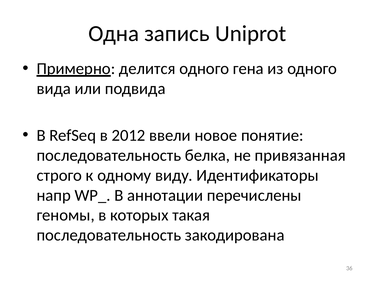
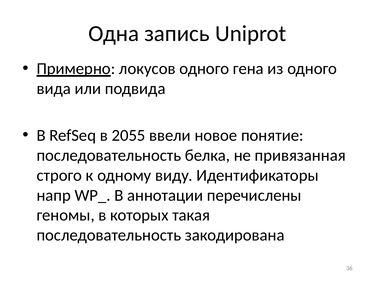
делится: делится -> локусов
2012: 2012 -> 2055
